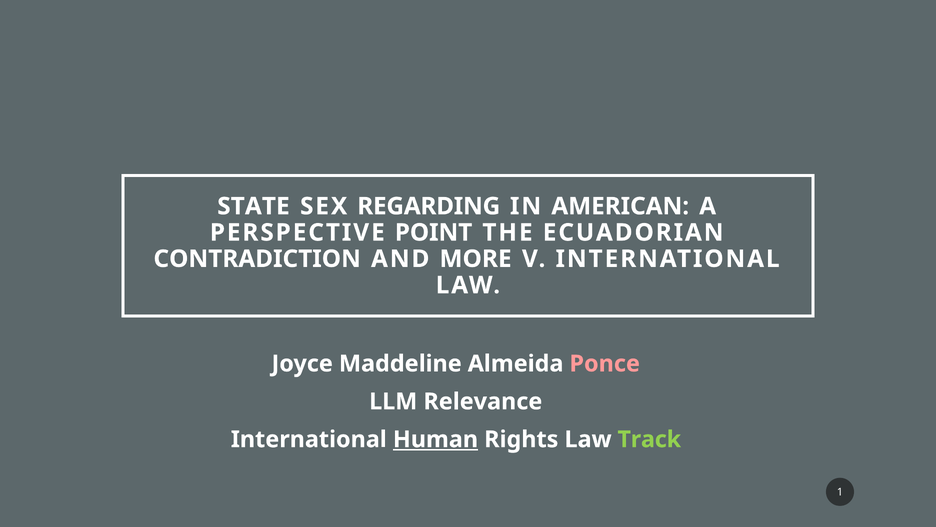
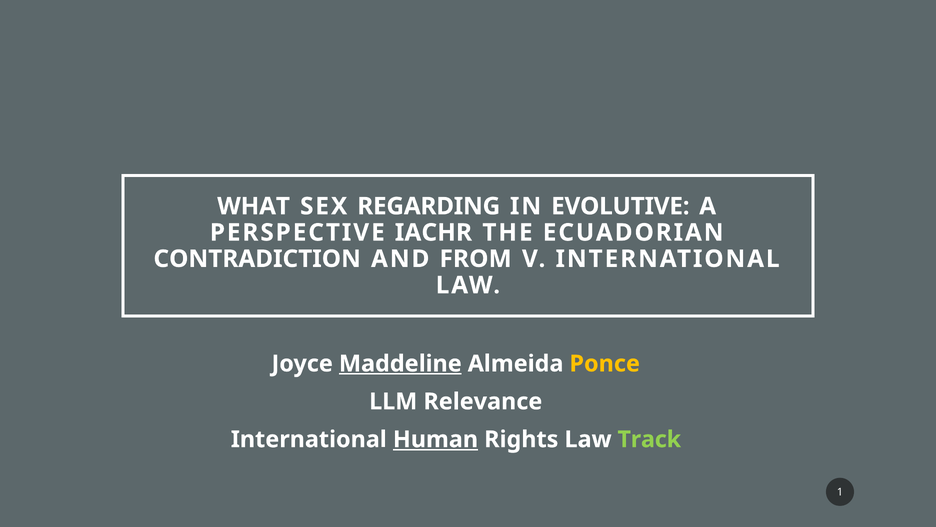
STATE: STATE -> WHAT
AMERICAN: AMERICAN -> EVOLUTIVE
POINT: POINT -> IACHR
MORE: MORE -> FROM
Maddeline underline: none -> present
Ponce colour: pink -> yellow
